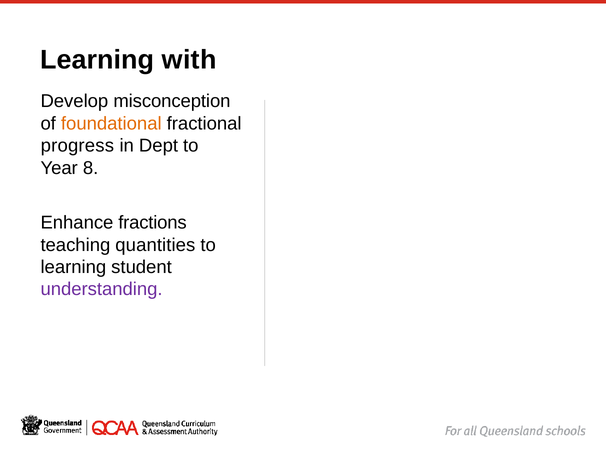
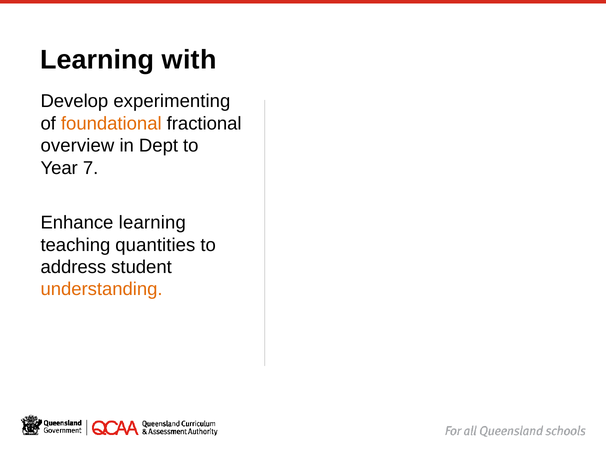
misconception: misconception -> experimenting
progress: progress -> overview
8: 8 -> 7
Enhance fractions: fractions -> learning
learning at (73, 267): learning -> address
understanding colour: purple -> orange
